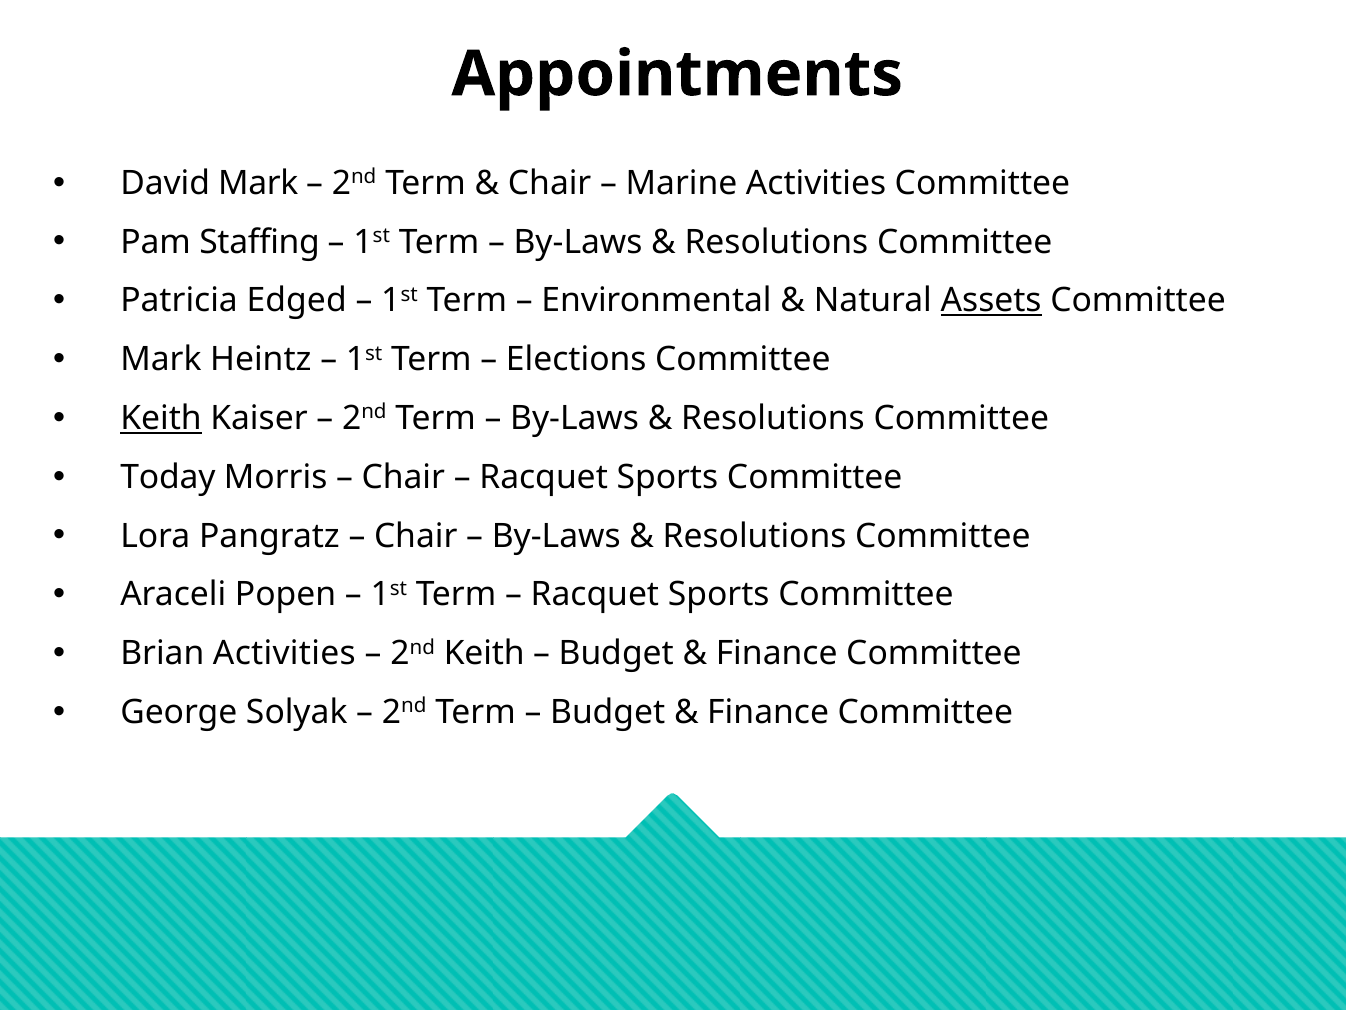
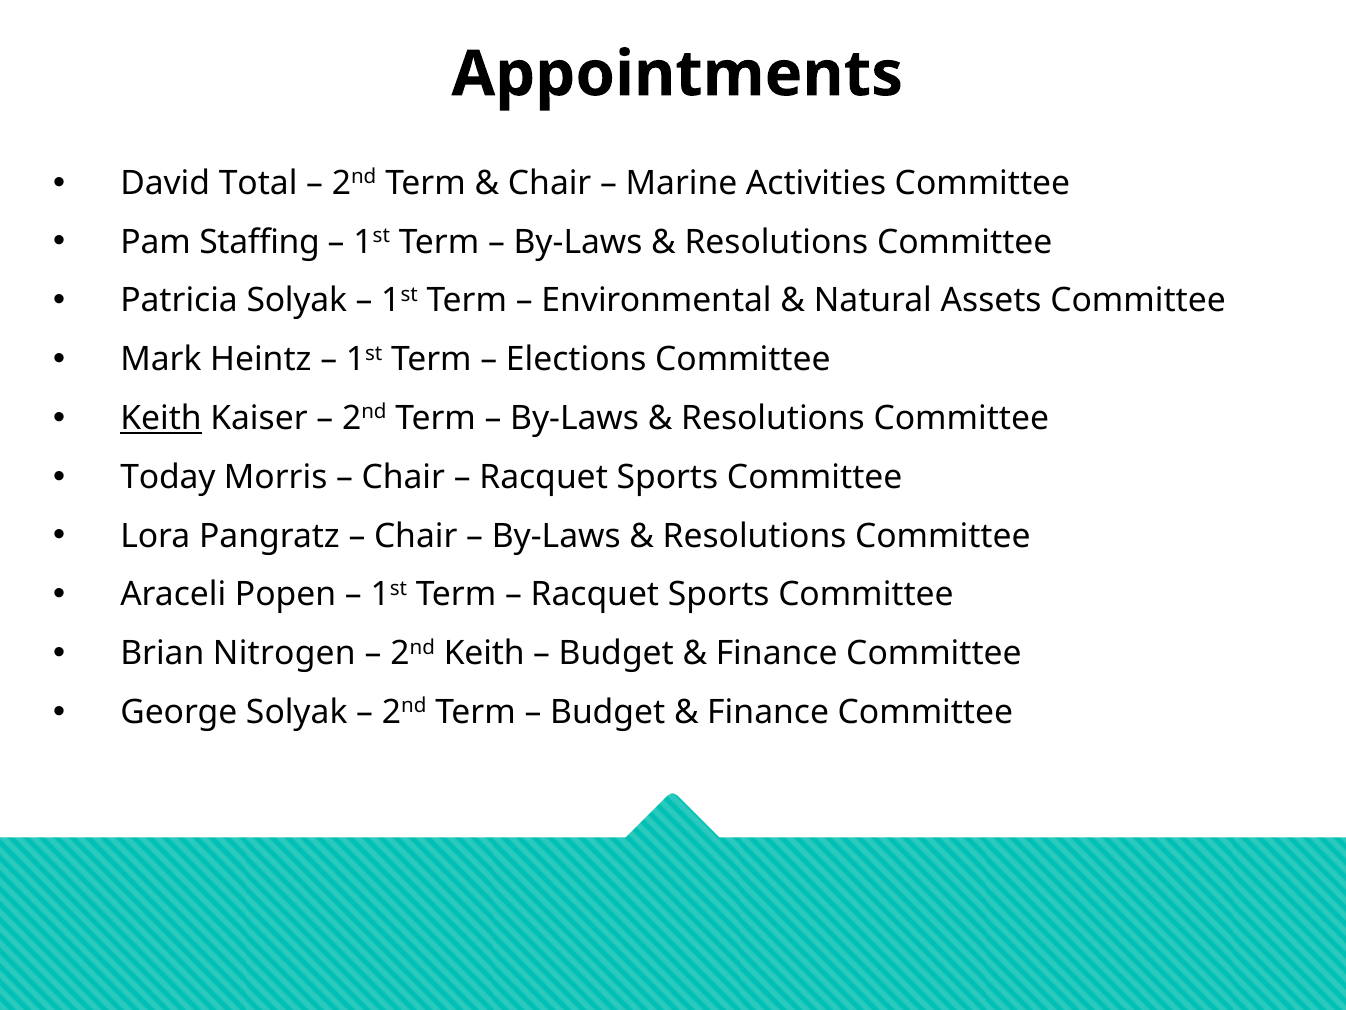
David Mark: Mark -> Total
Patricia Edged: Edged -> Solyak
Assets underline: present -> none
Brian Activities: Activities -> Nitrogen
